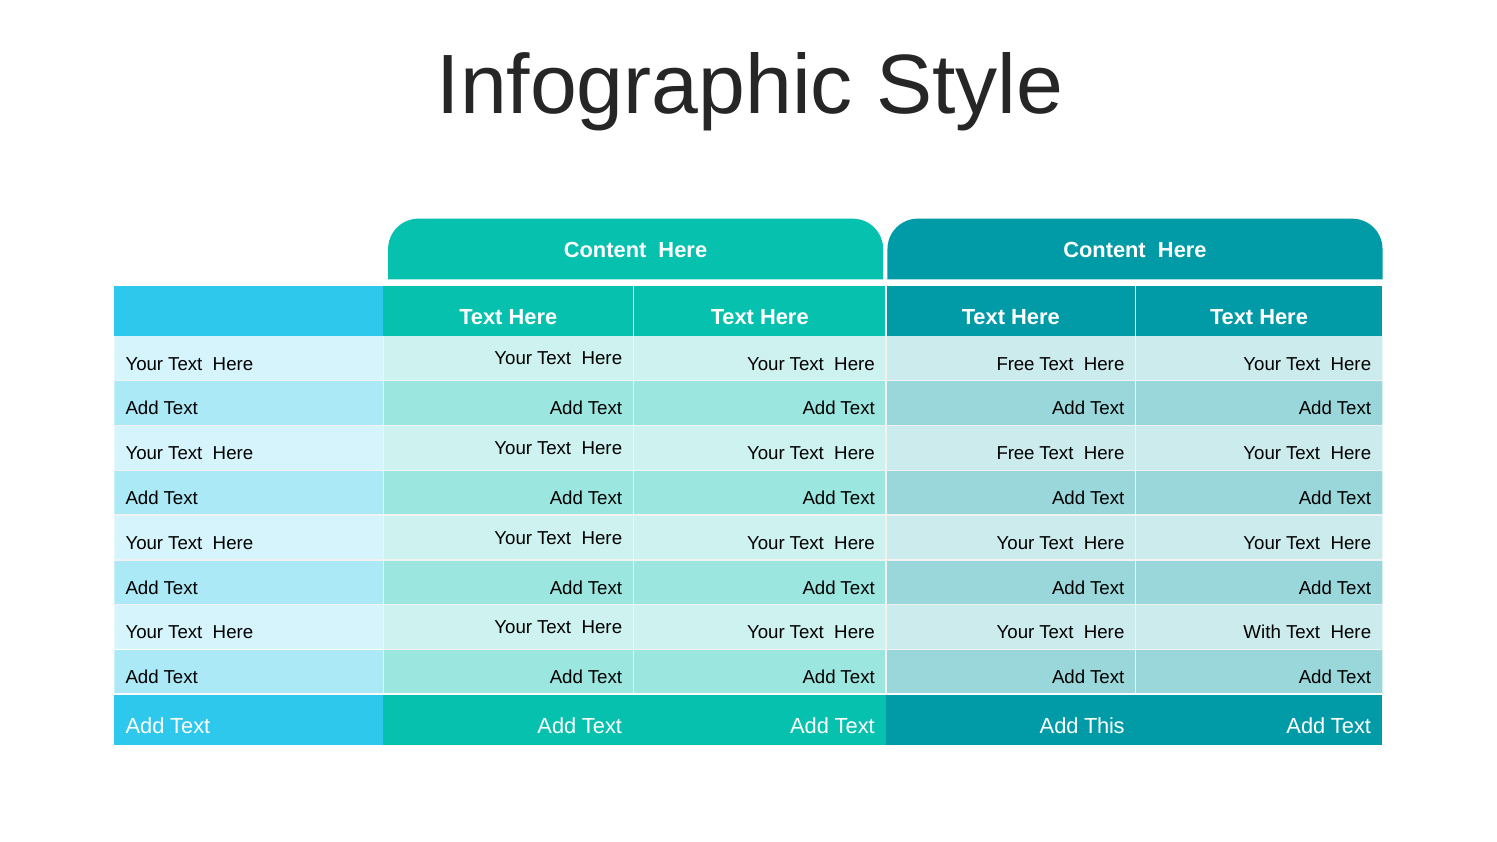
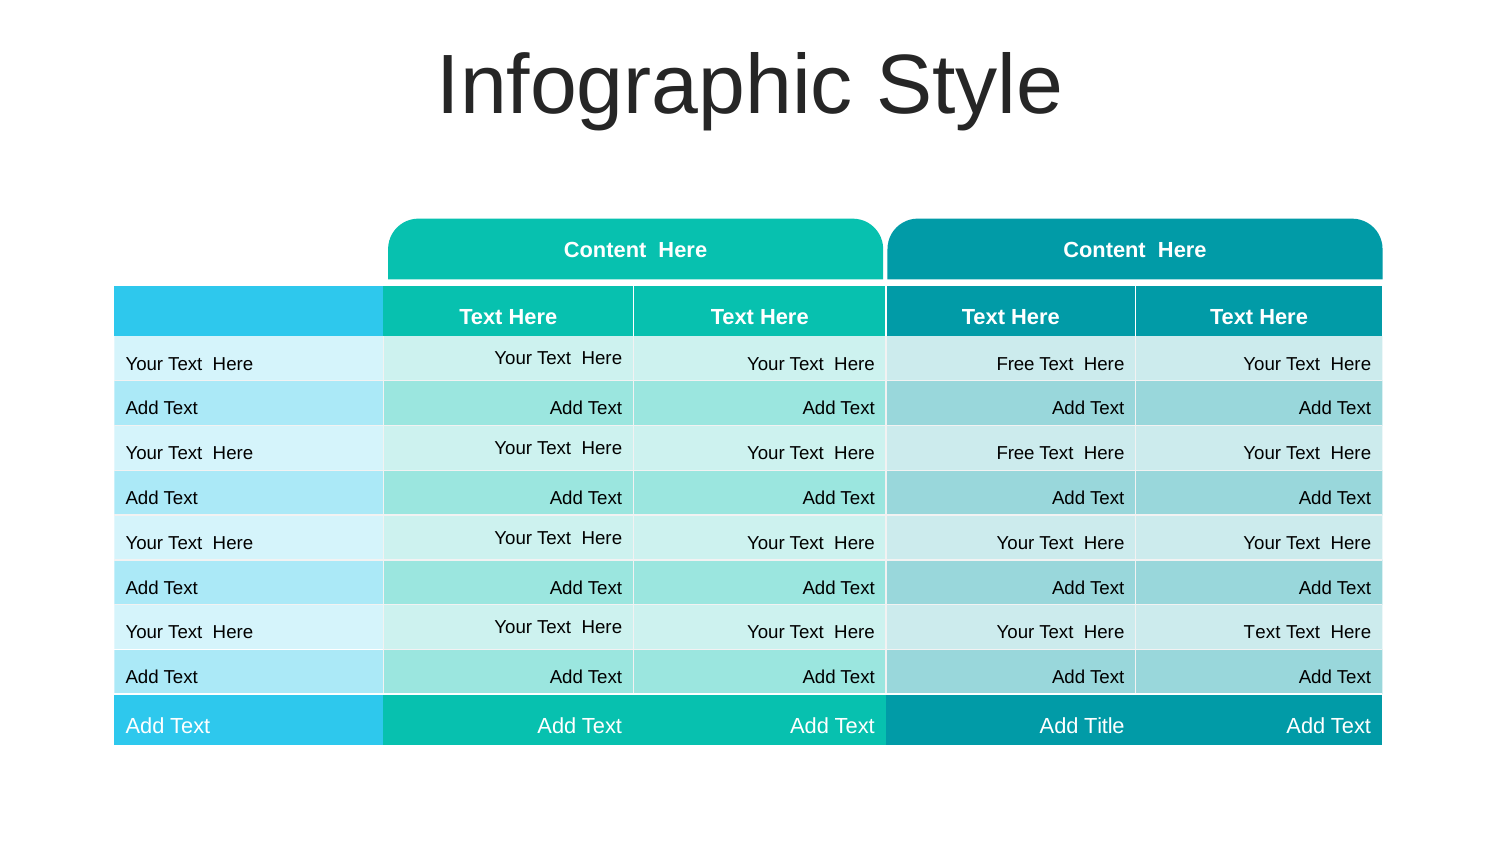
Your Text Here With: With -> Text
This: This -> Title
